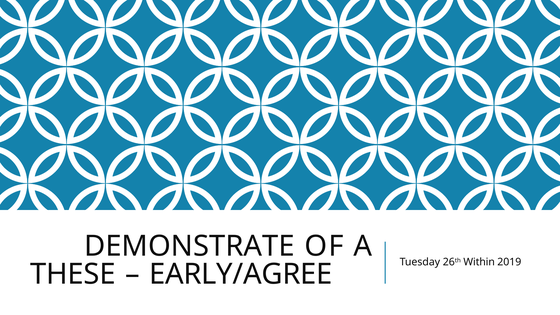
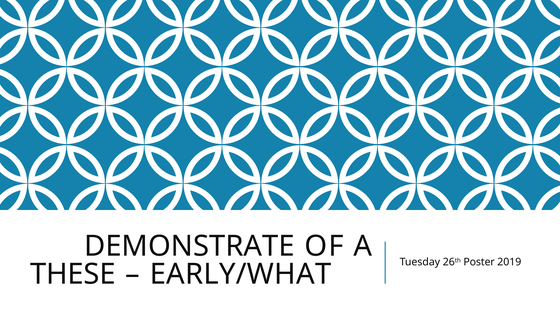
Within: Within -> Poster
EARLY/AGREE: EARLY/AGREE -> EARLY/WHAT
